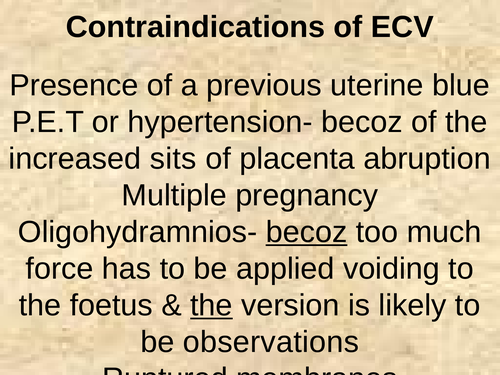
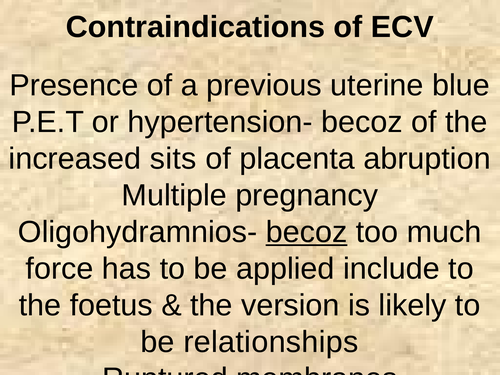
voiding: voiding -> include
the at (211, 305) underline: present -> none
observations: observations -> relationships
